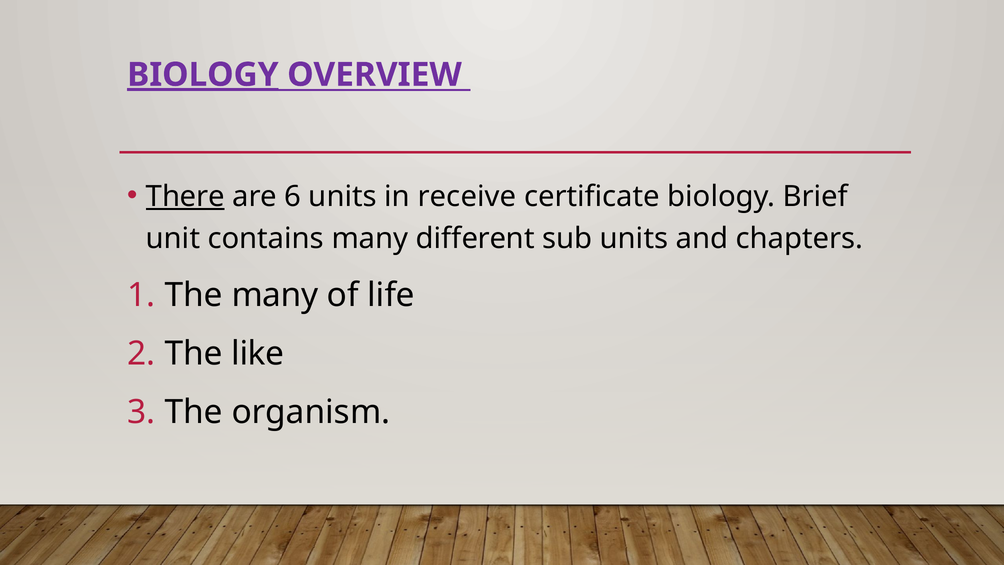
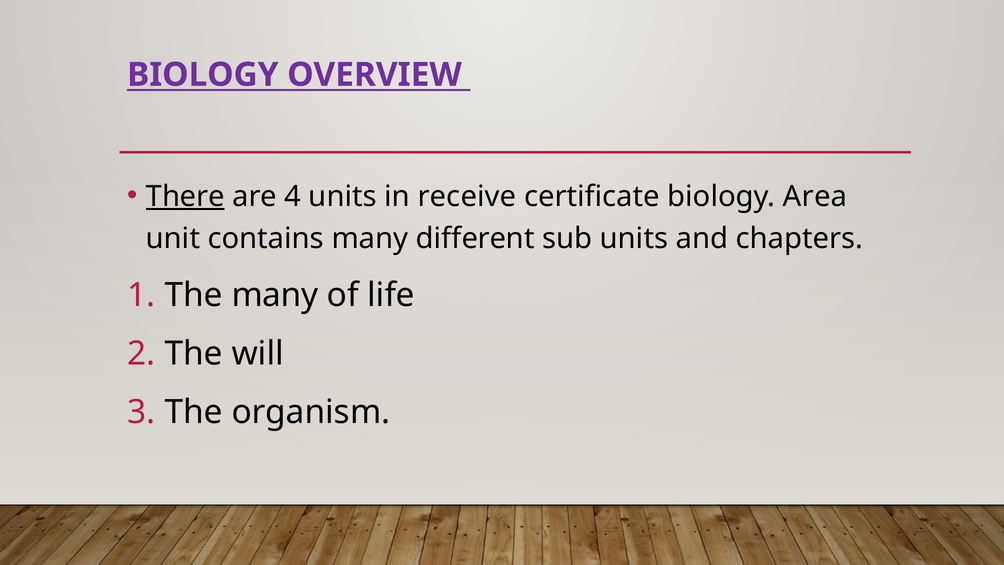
BIOLOGY at (203, 75) underline: present -> none
6: 6 -> 4
Brief: Brief -> Area
like: like -> will
